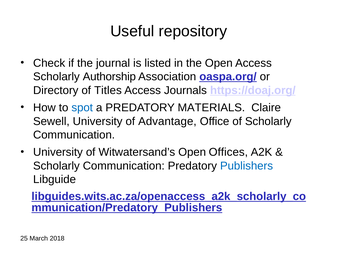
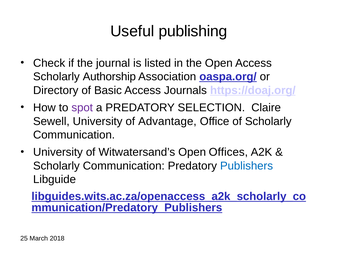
repository: repository -> publishing
Titles: Titles -> Basic
spot colour: blue -> purple
MATERIALS: MATERIALS -> SELECTION
